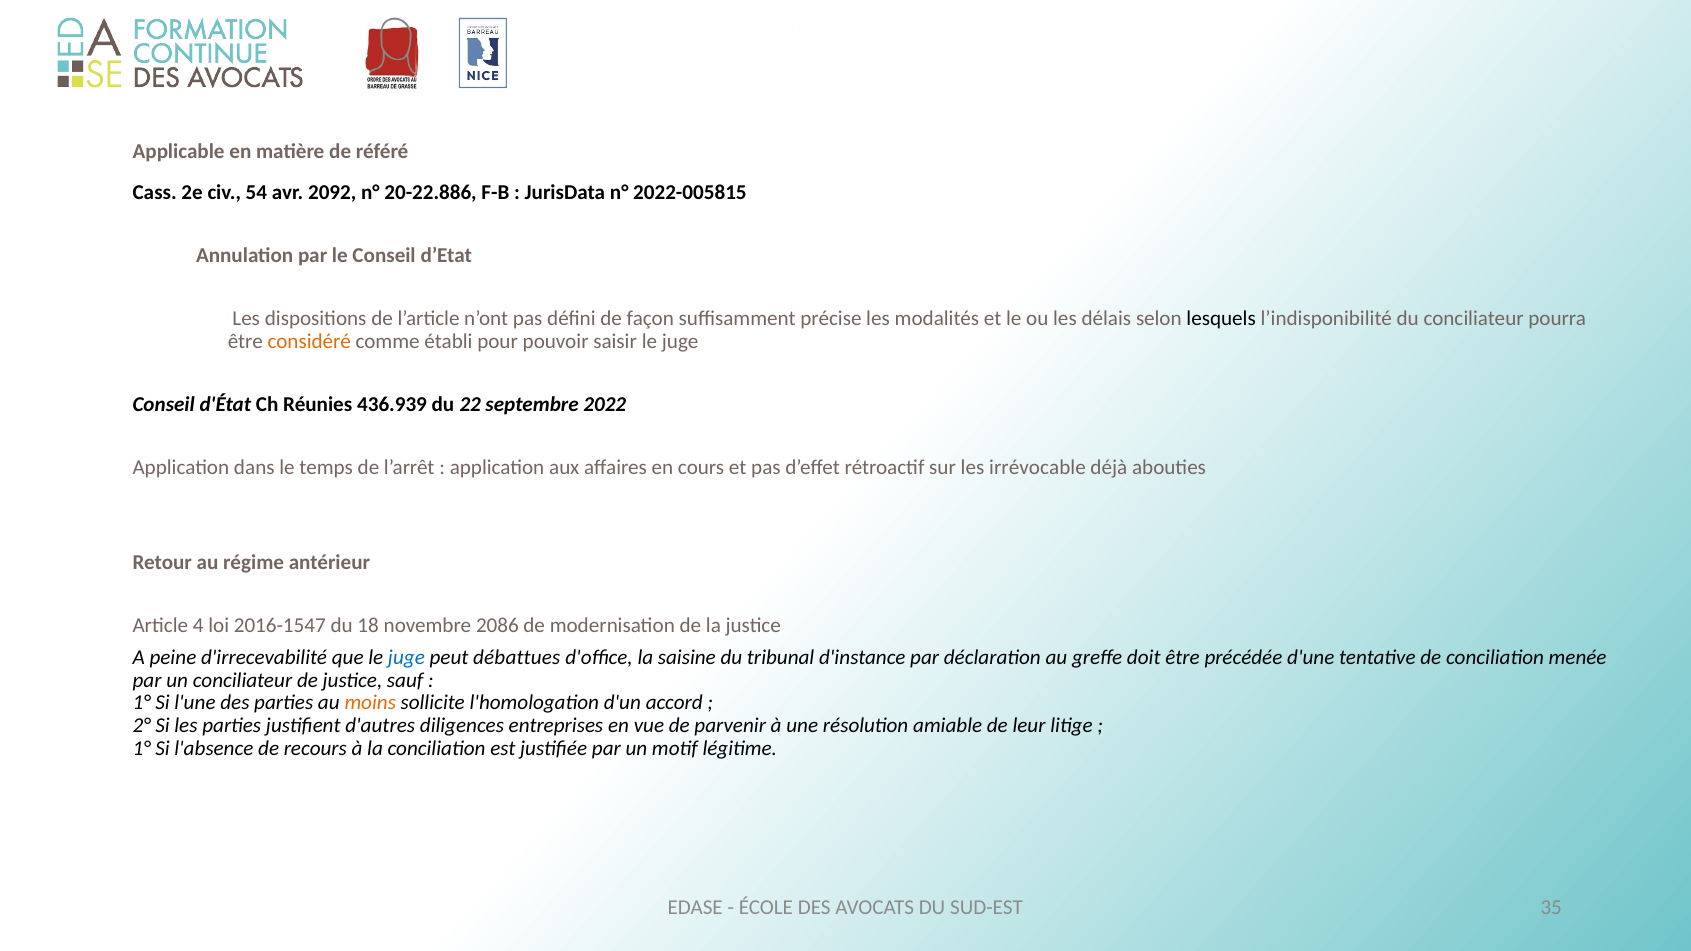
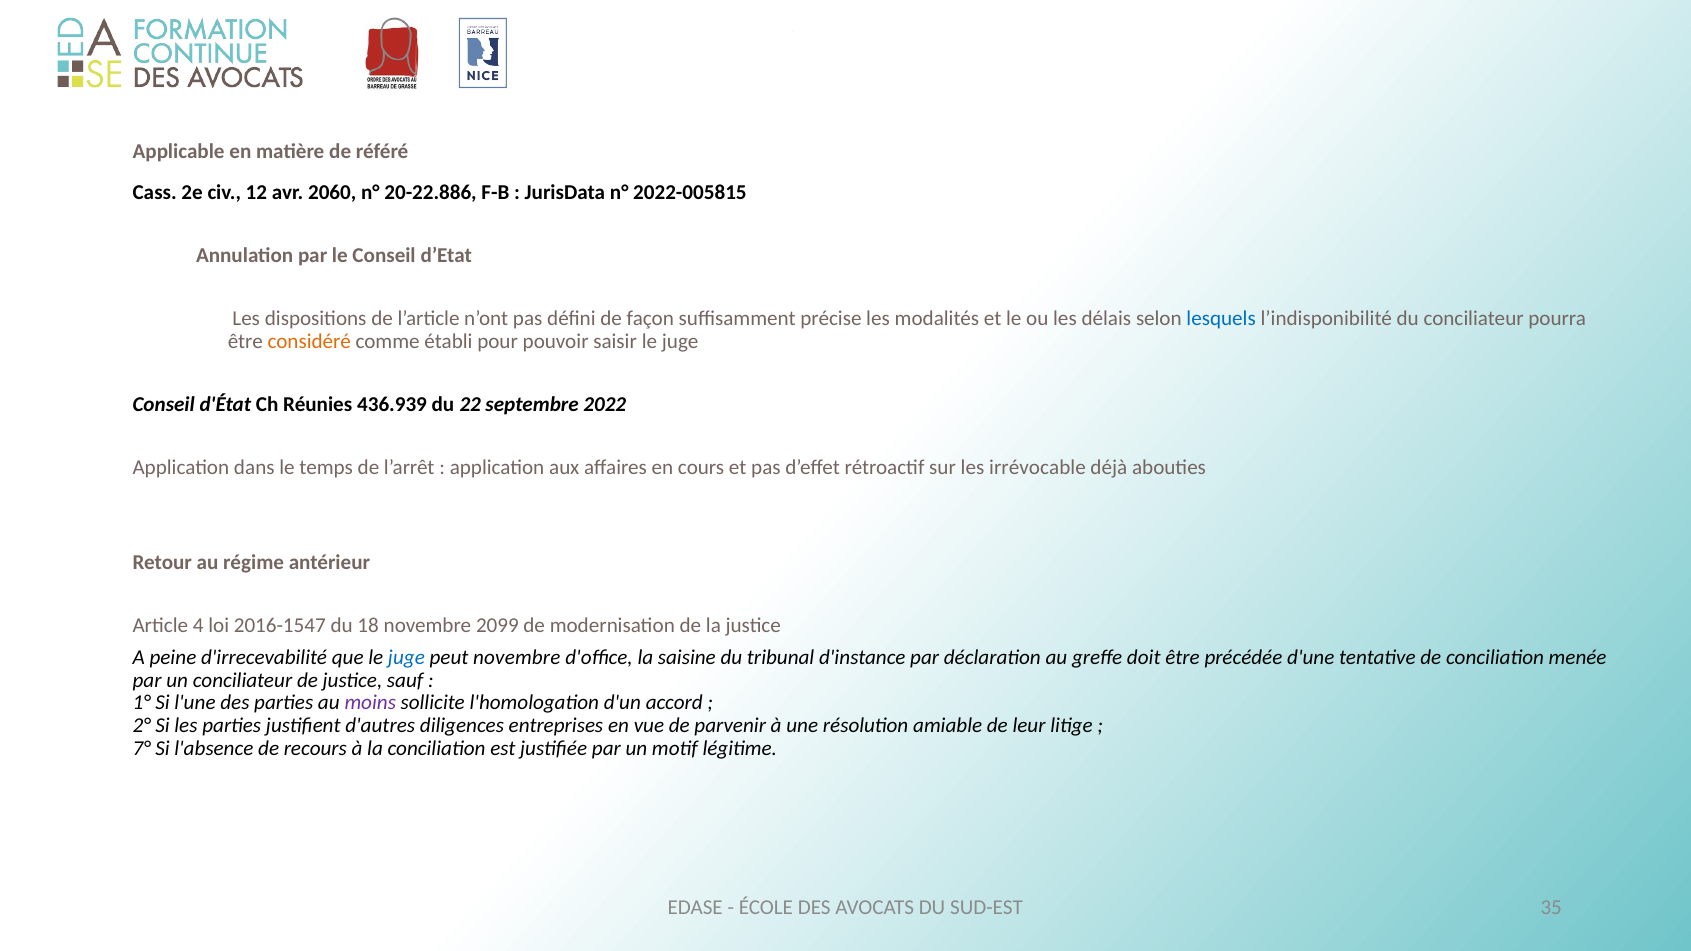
54: 54 -> 12
2092: 2092 -> 2060
lesquels colour: black -> blue
2086: 2086 -> 2099
peut débattues: débattues -> novembre
moins colour: orange -> purple
1° at (142, 749): 1° -> 7°
